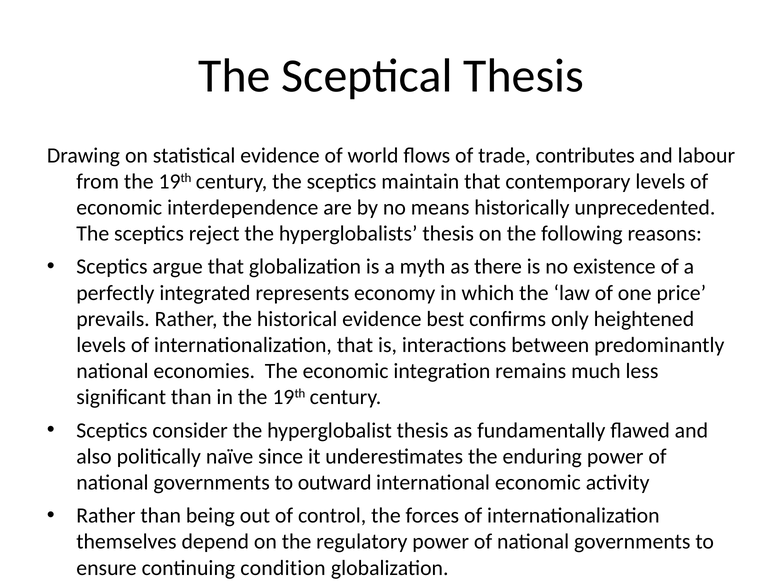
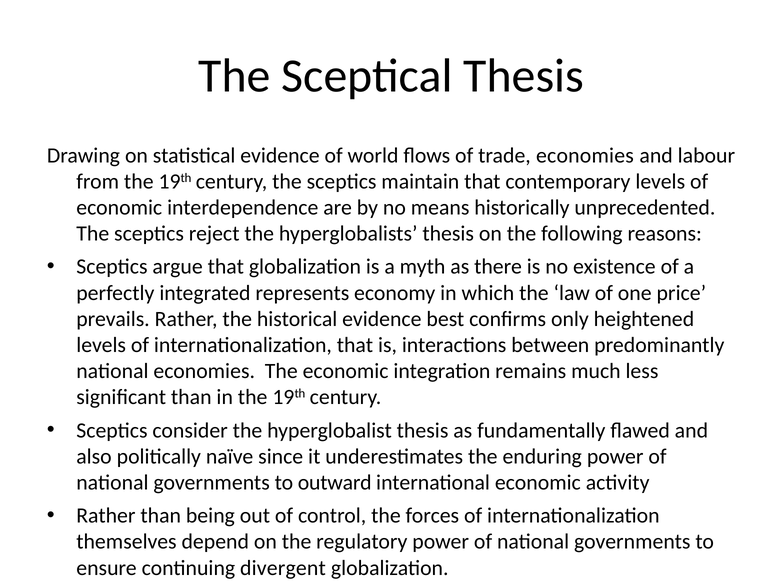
trade contributes: contributes -> economies
condition: condition -> divergent
